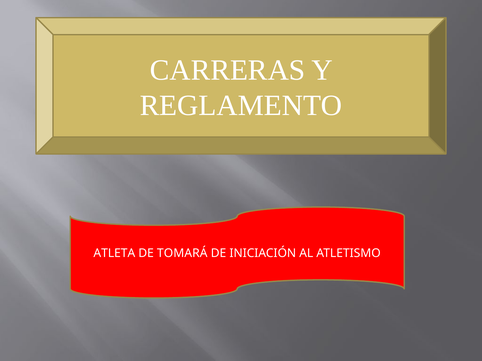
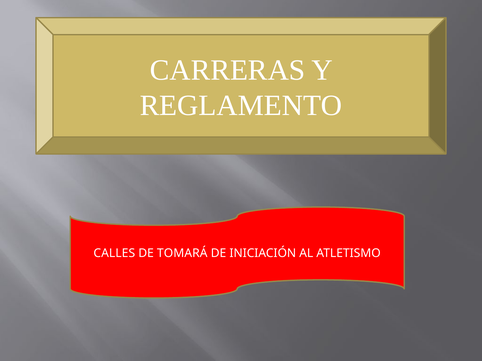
ATLETA: ATLETA -> CALLES
